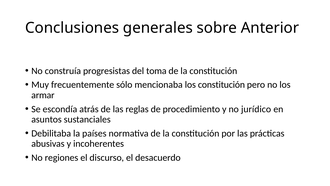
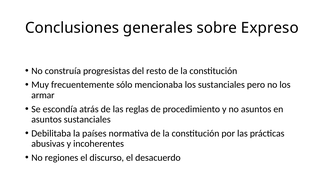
Anterior: Anterior -> Expreso
toma: toma -> resto
los constitución: constitución -> sustanciales
no jurídico: jurídico -> asuntos
